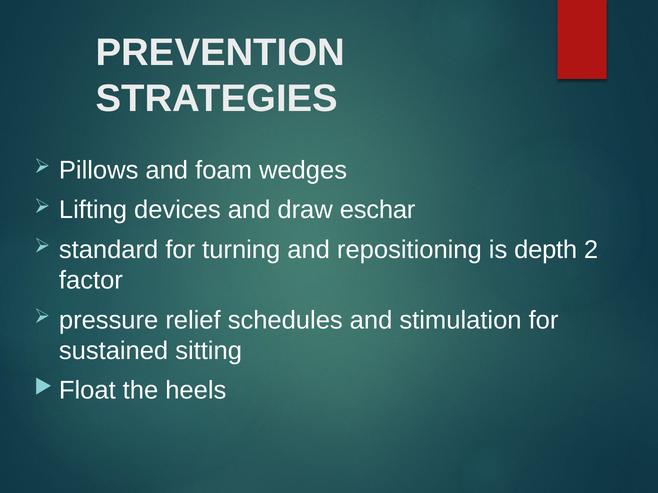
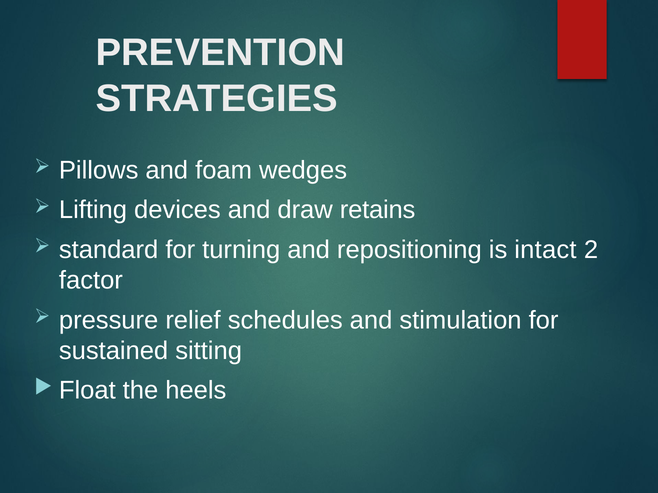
eschar: eschar -> retains
depth: depth -> intact
